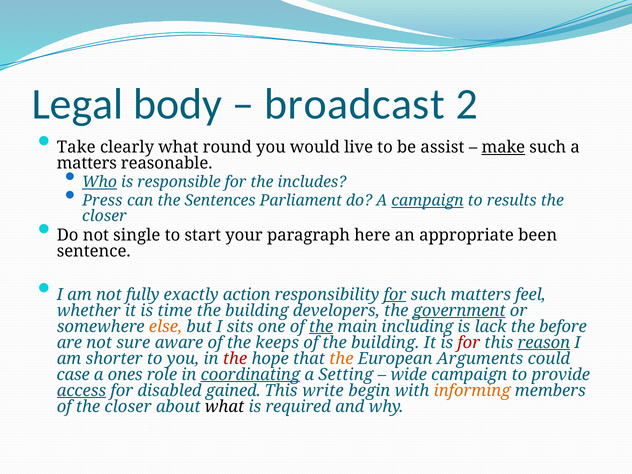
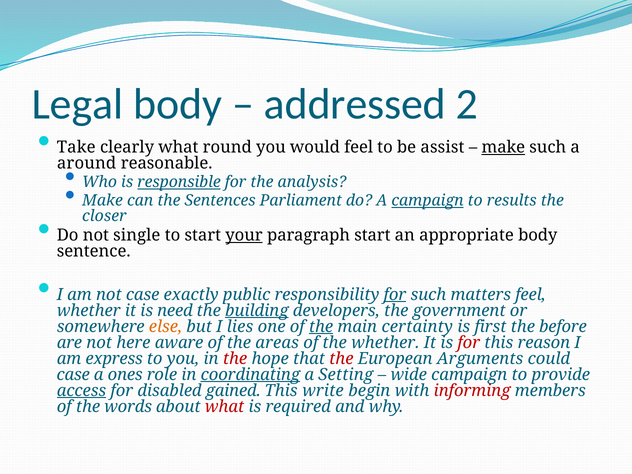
broadcast: broadcast -> addressed
would live: live -> feel
matters at (87, 163): matters -> around
Who underline: present -> none
responsible underline: none -> present
includes: includes -> analysis
Press at (102, 201): Press -> Make
your underline: none -> present
paragraph here: here -> start
appropriate been: been -> body
not fully: fully -> case
action: action -> public
time: time -> need
building at (257, 311) underline: none -> present
government underline: present -> none
sits: sits -> lies
including: including -> certainty
lack: lack -> first
sure: sure -> here
keeps: keeps -> areas
of the building: building -> whether
reason underline: present -> none
shorter: shorter -> express
the at (341, 359) colour: orange -> red
informing colour: orange -> red
of the closer: closer -> words
what at (224, 407) colour: black -> red
